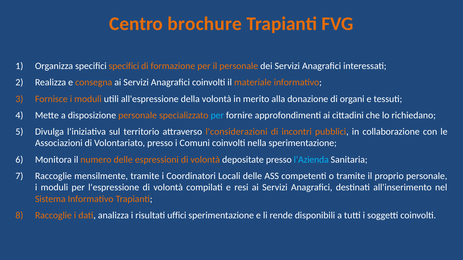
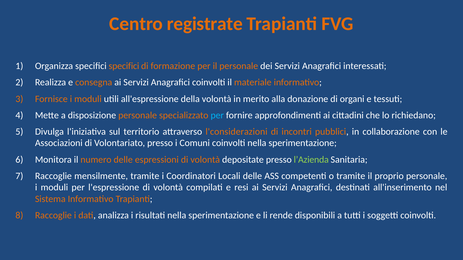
brochure: brochure -> registrate
l’Azienda colour: light blue -> light green
risultati uffici: uffici -> nella
